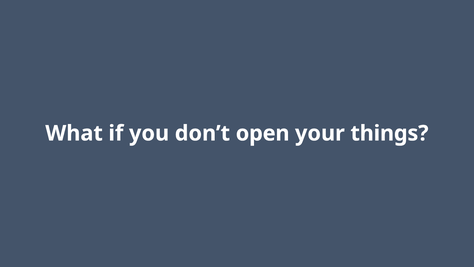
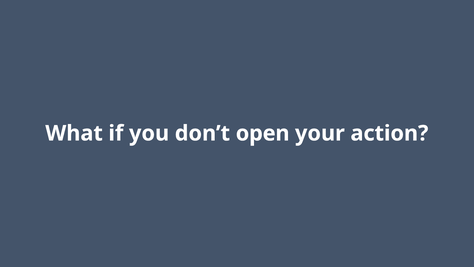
things: things -> action
